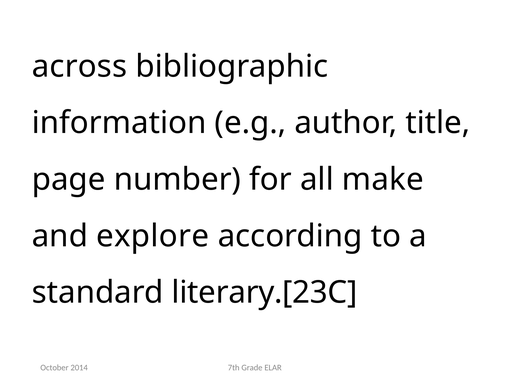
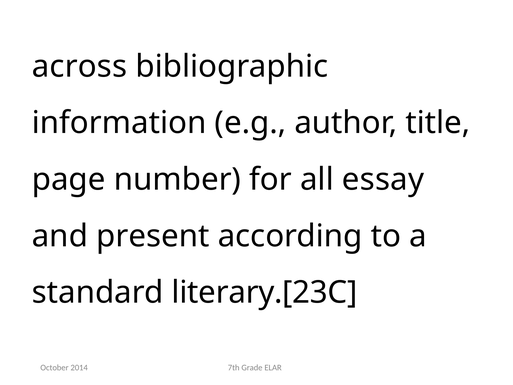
make: make -> essay
explore: explore -> present
